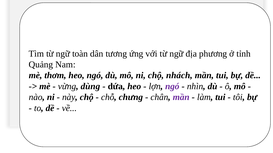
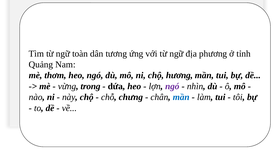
nhách: nhách -> hương
dùng: dùng -> trong
mần at (181, 98) colour: purple -> blue
